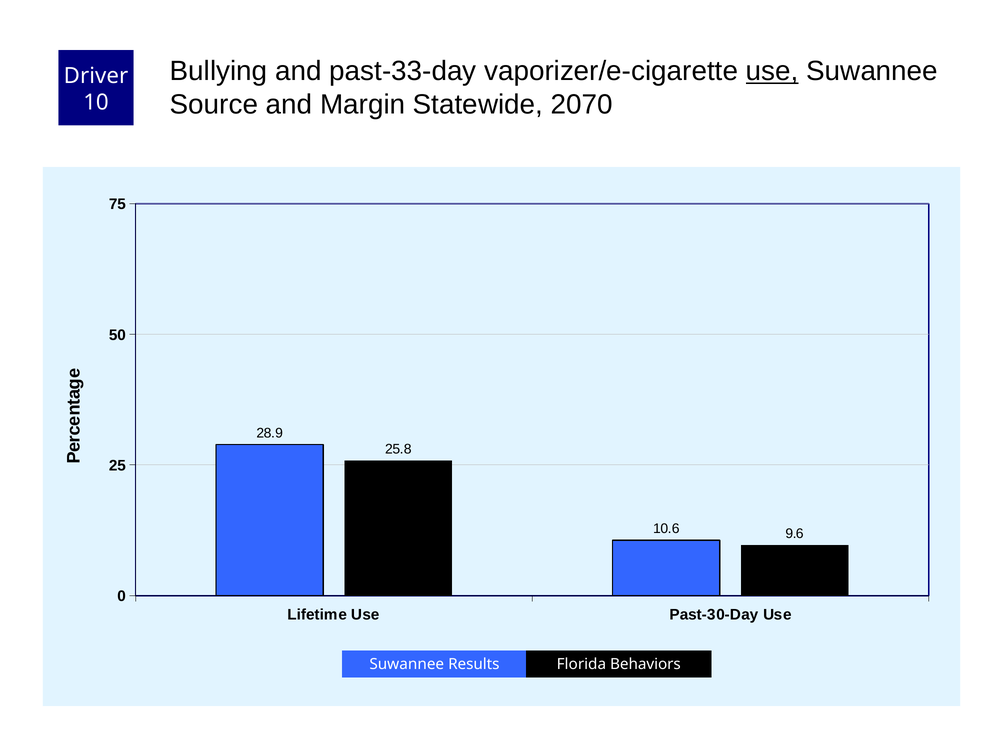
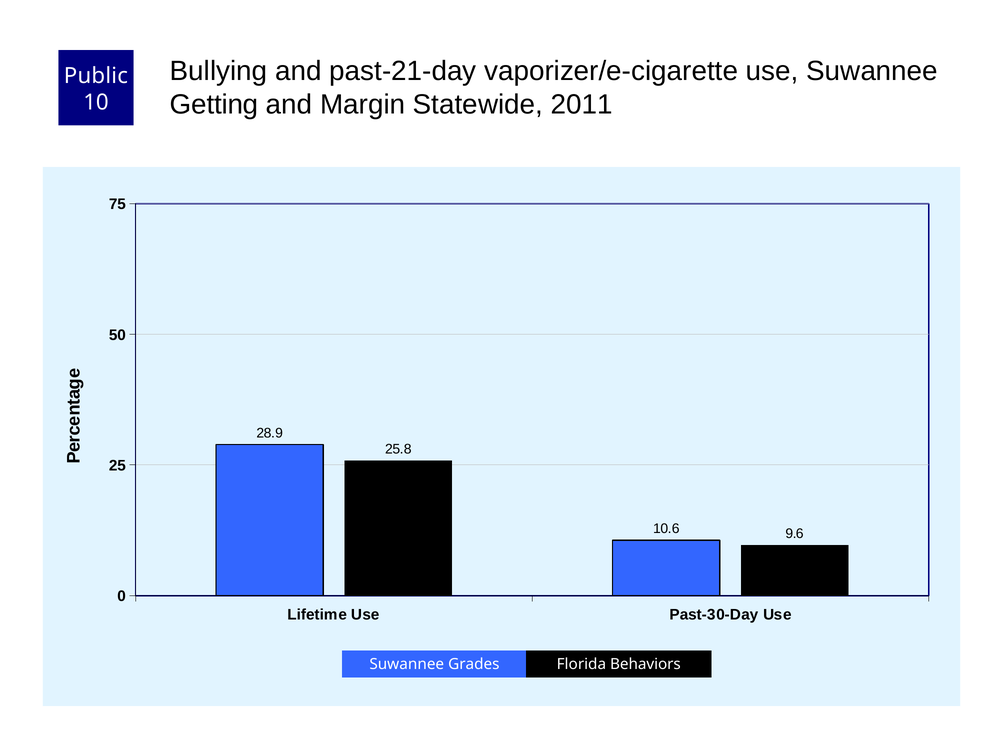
past-33-day: past-33-day -> past-21-day
use at (772, 71) underline: present -> none
Driver: Driver -> Public
Source: Source -> Getting
2070: 2070 -> 2011
Results: Results -> Grades
